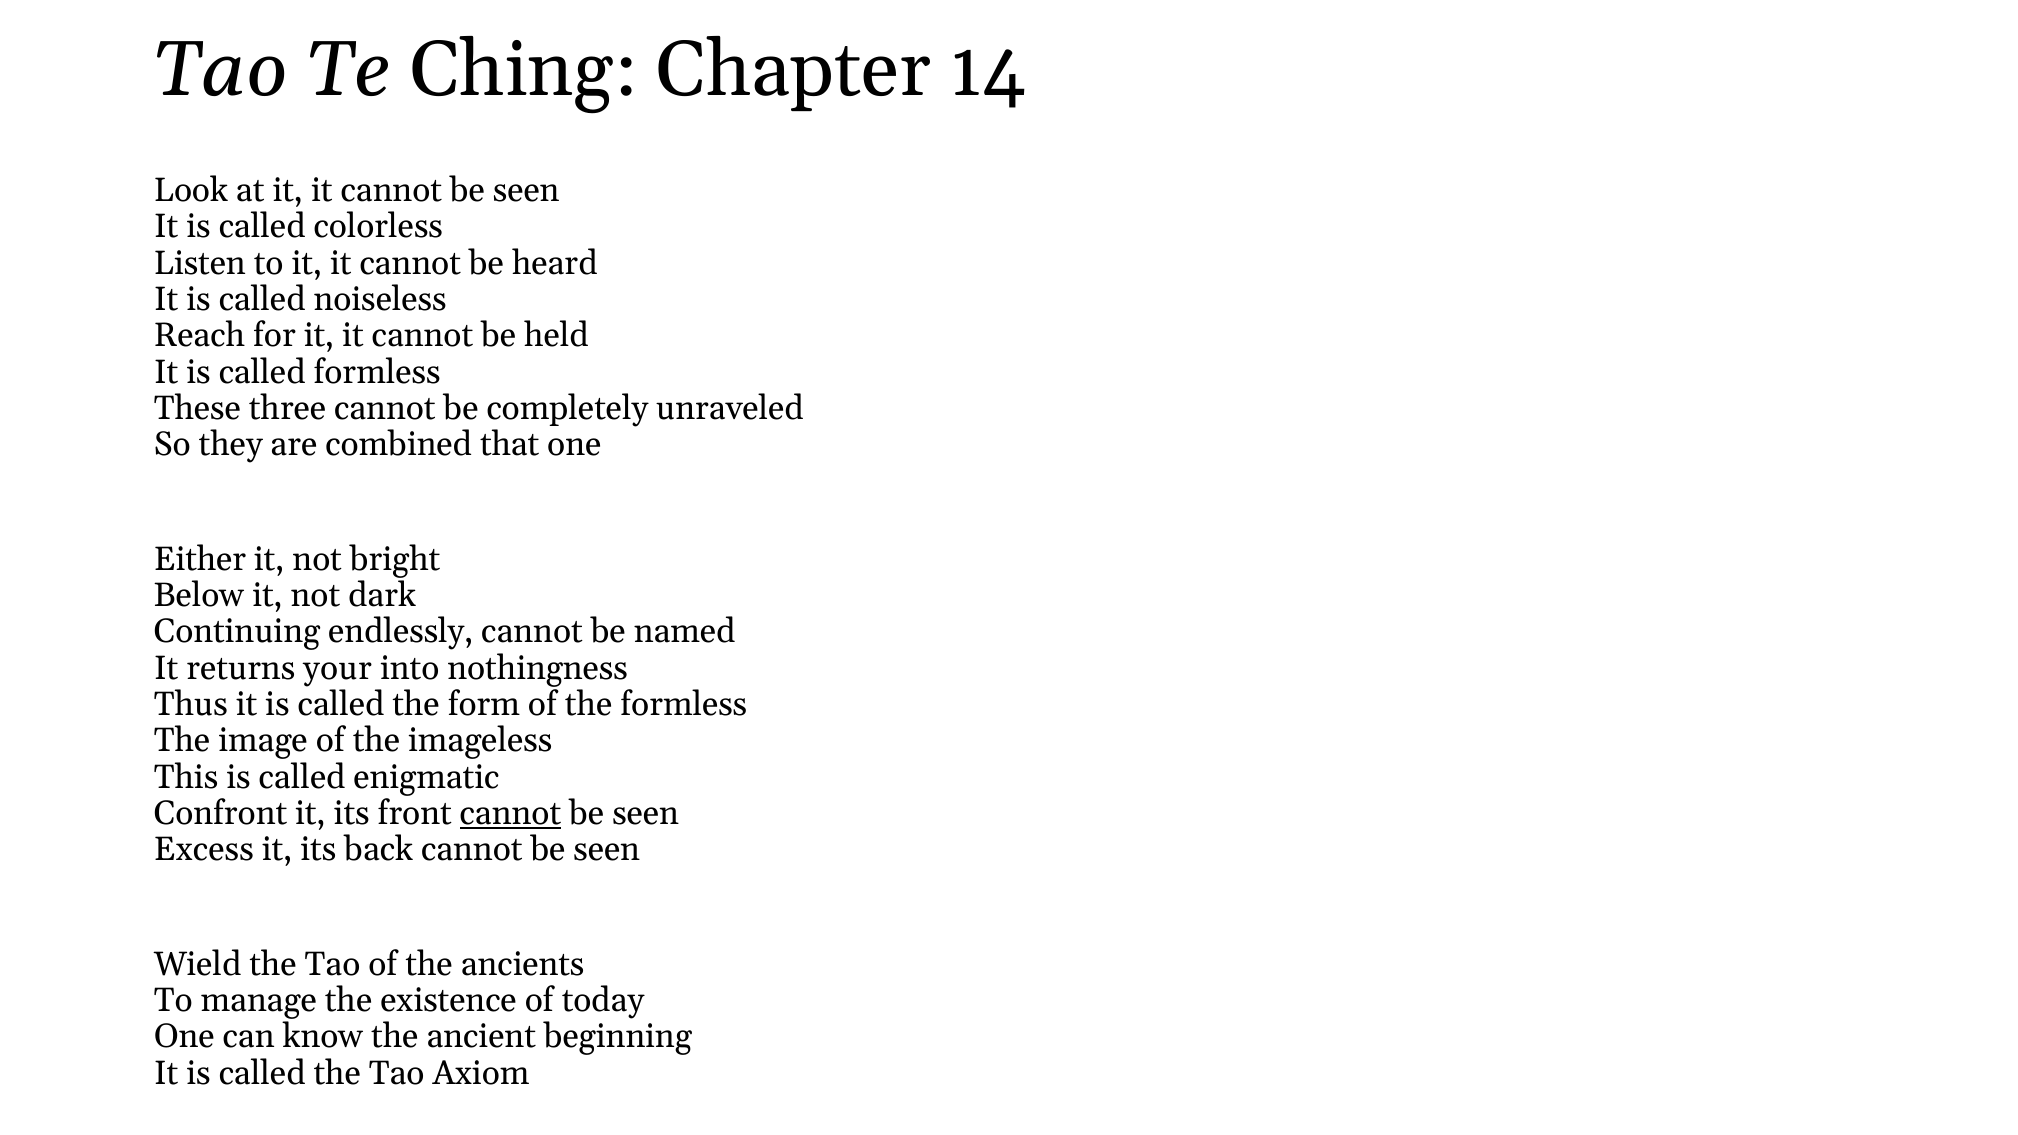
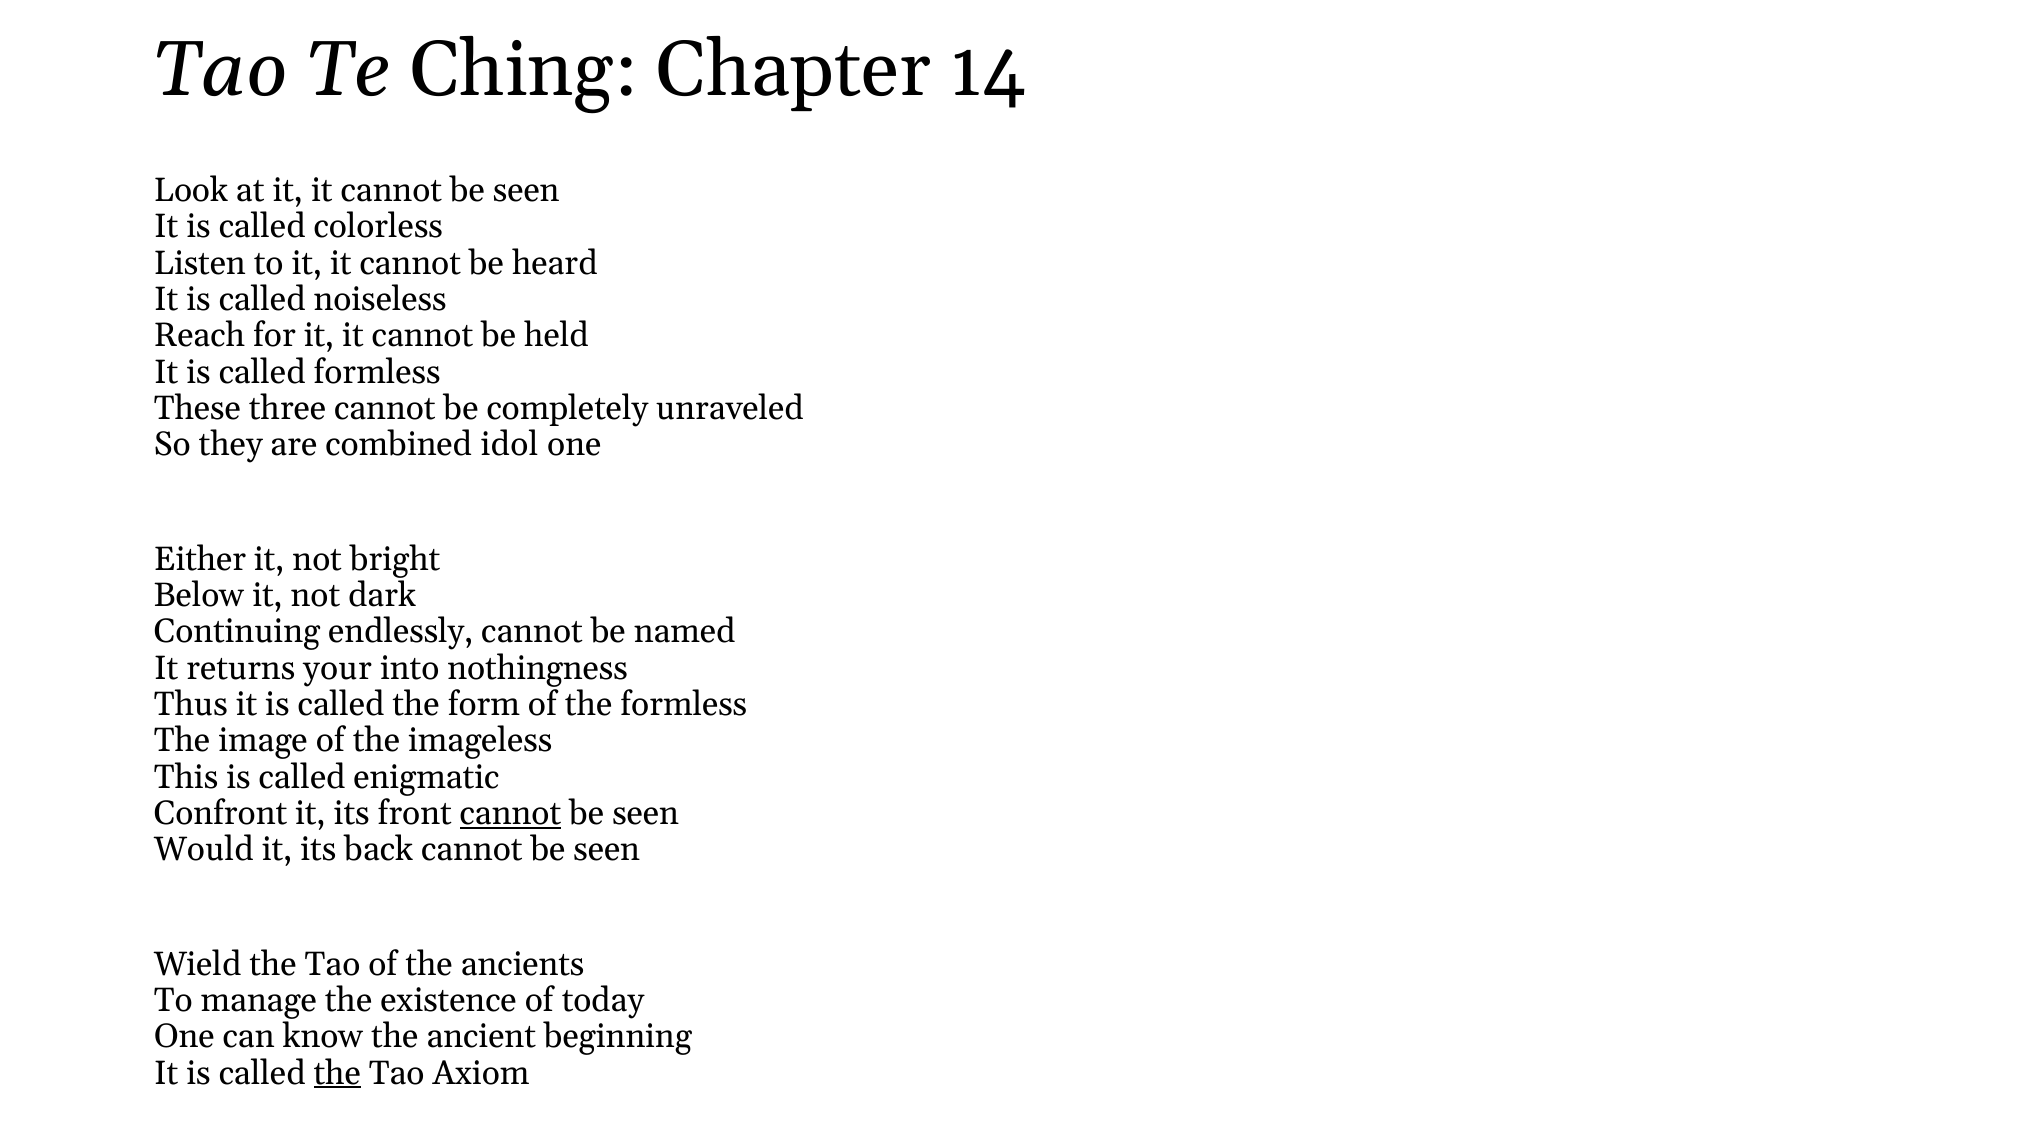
that: that -> idol
Excess: Excess -> Would
the at (337, 1073) underline: none -> present
